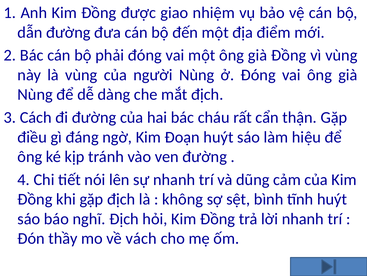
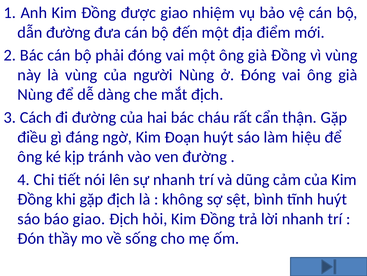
báo nghĩ: nghĩ -> giao
vách: vách -> sống
